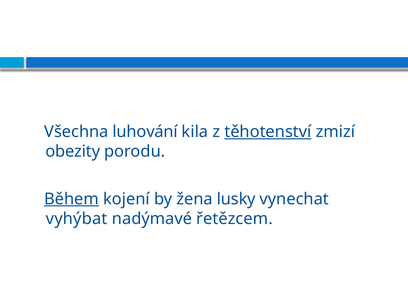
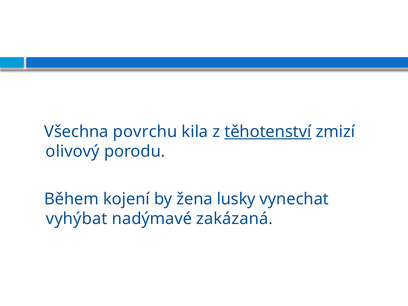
luhování: luhování -> povrchu
obezity: obezity -> olivový
Během underline: present -> none
řetězcem: řetězcem -> zakázaná
